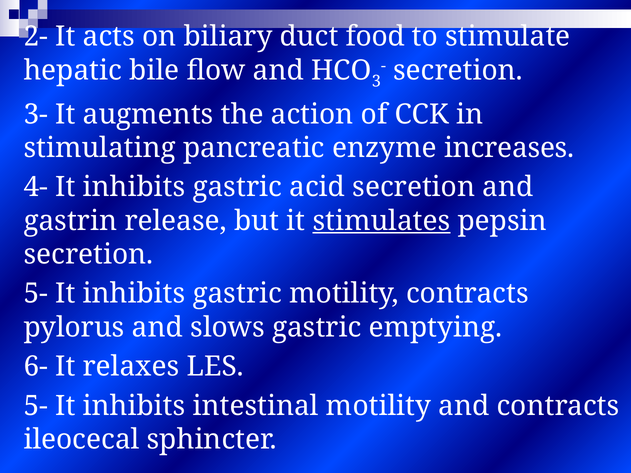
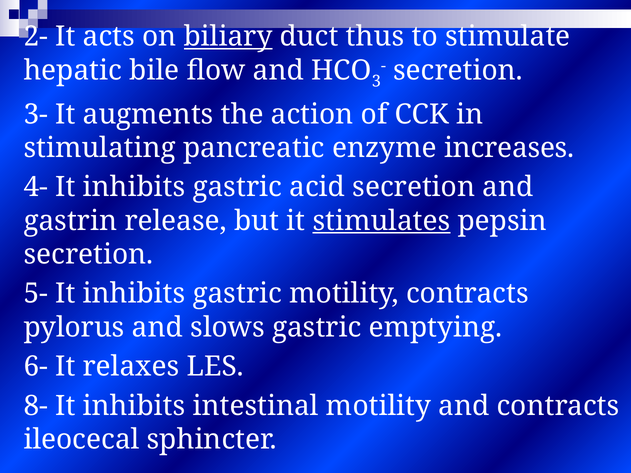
biliary underline: none -> present
food: food -> thus
5- at (36, 406): 5- -> 8-
